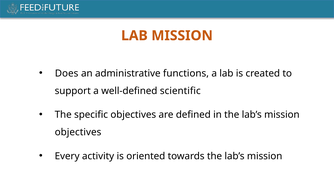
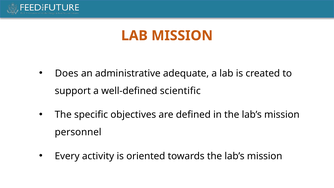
functions: functions -> adequate
objectives at (78, 132): objectives -> personnel
